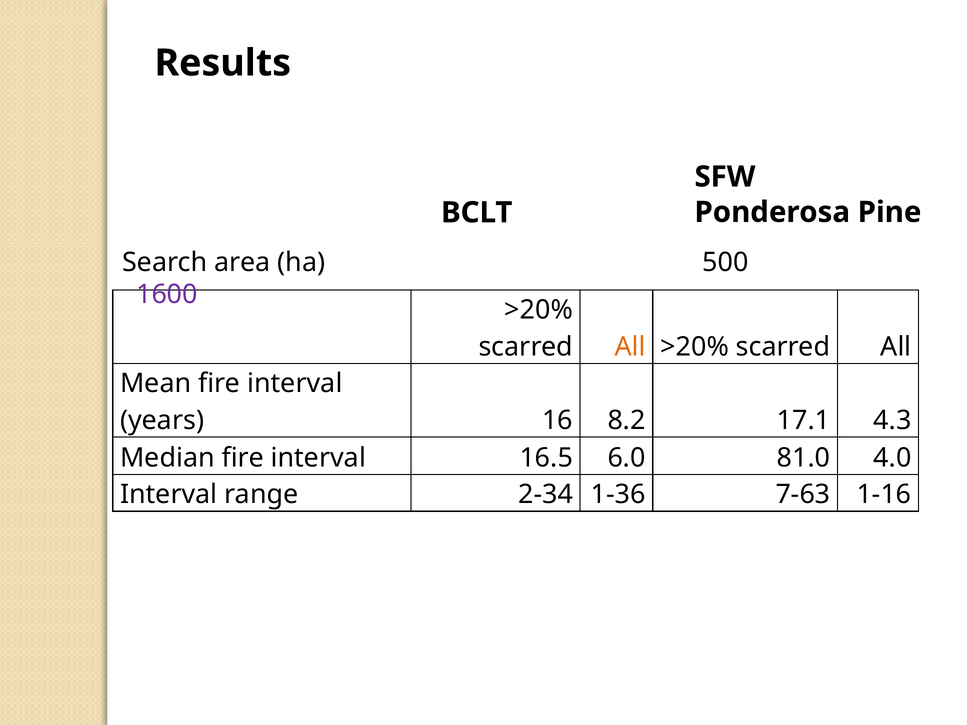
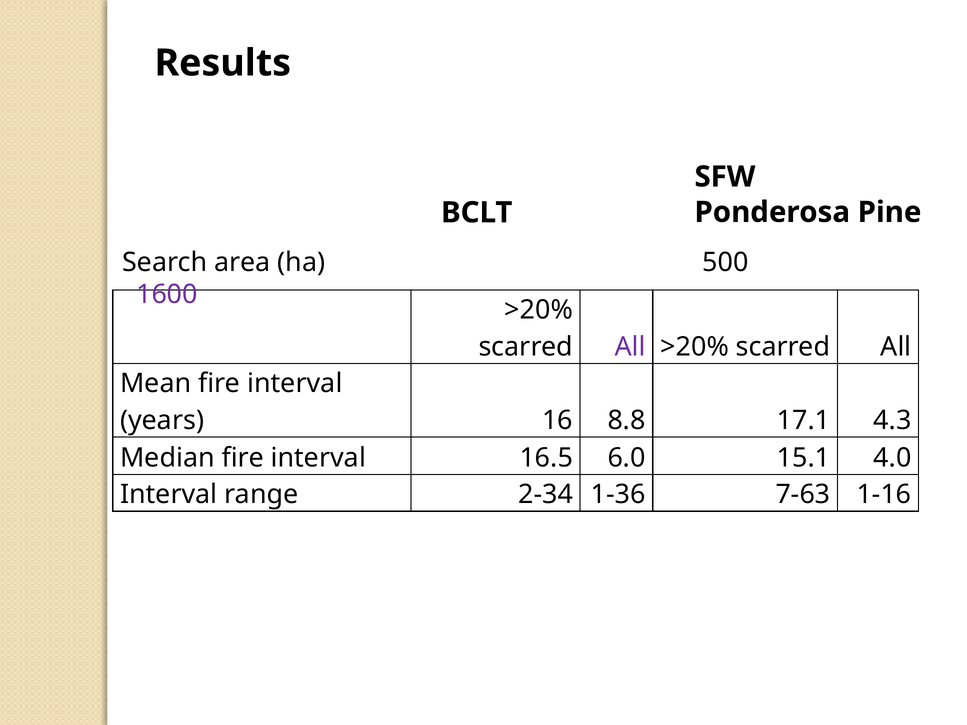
All at (630, 347) colour: orange -> purple
8.2: 8.2 -> 8.8
81.0: 81.0 -> 15.1
